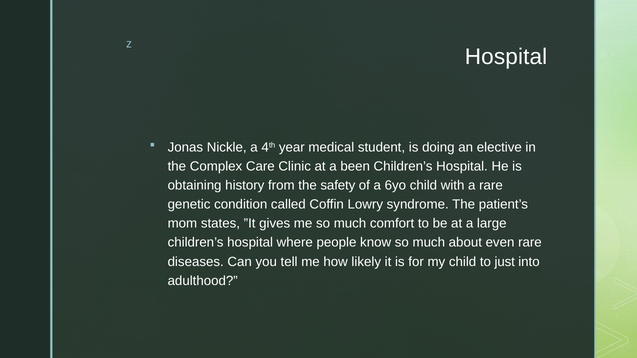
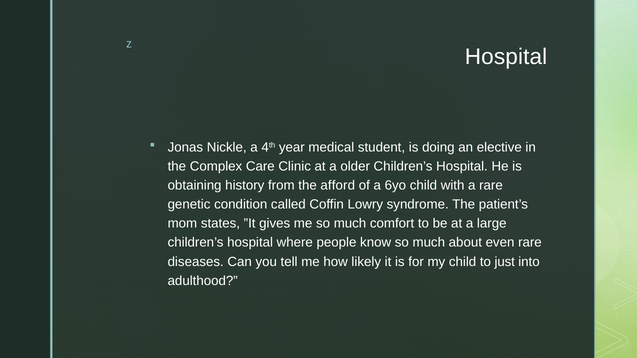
been: been -> older
safety: safety -> afford
